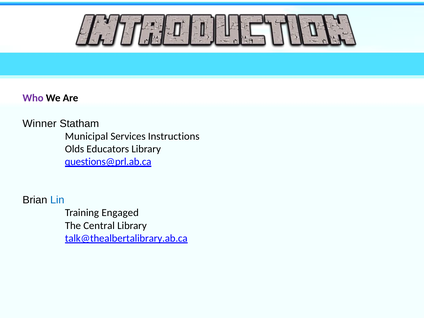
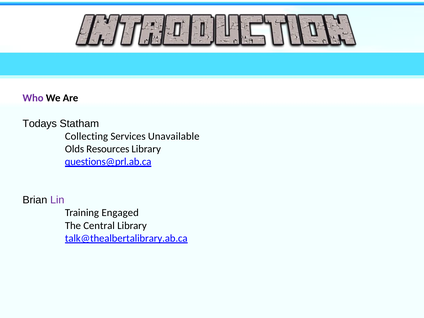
Winner: Winner -> Todays
Municipal: Municipal -> Collecting
Instructions: Instructions -> Unavailable
Educators: Educators -> Resources
Lin colour: blue -> purple
